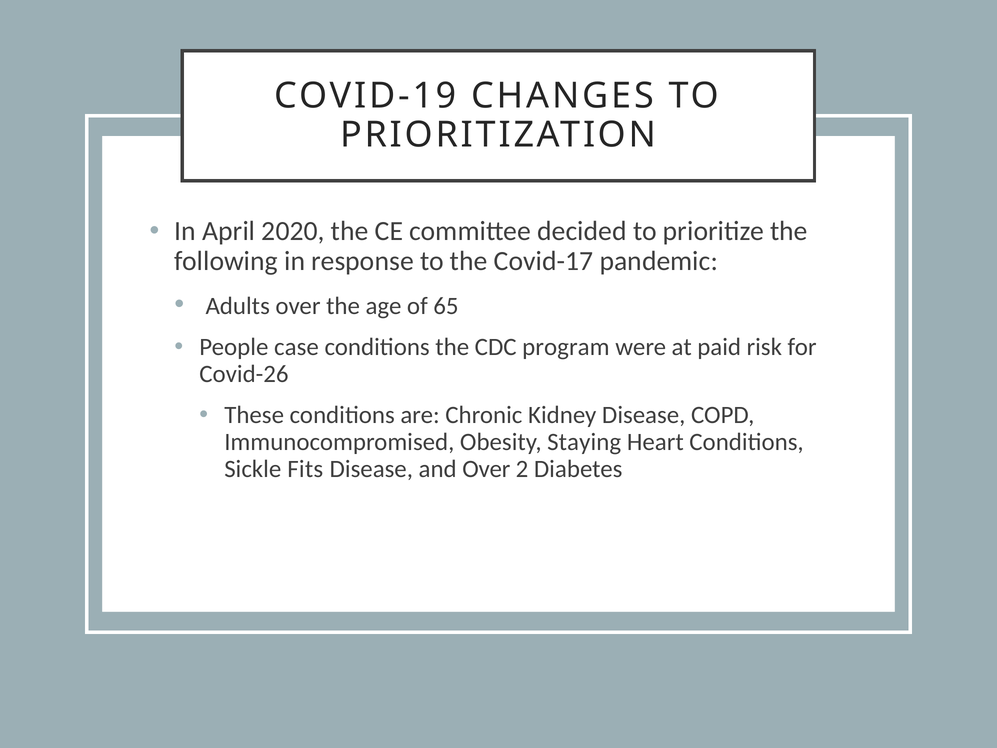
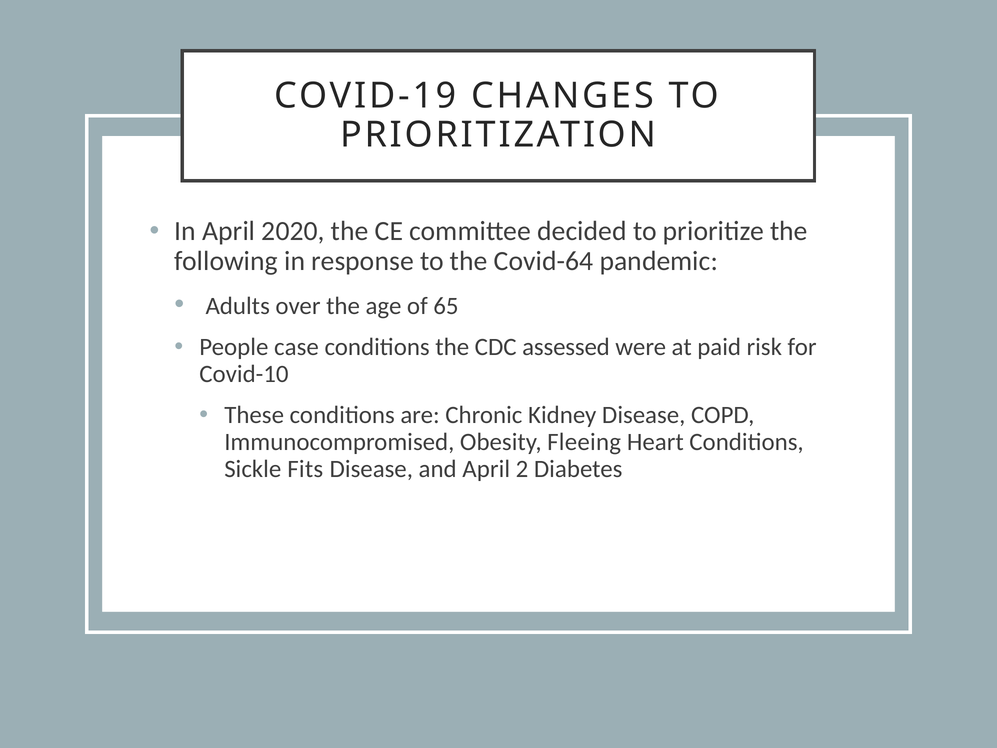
Covid-17: Covid-17 -> Covid-64
program: program -> assessed
Covid-26: Covid-26 -> Covid-10
Staying: Staying -> Fleeing
and Over: Over -> April
